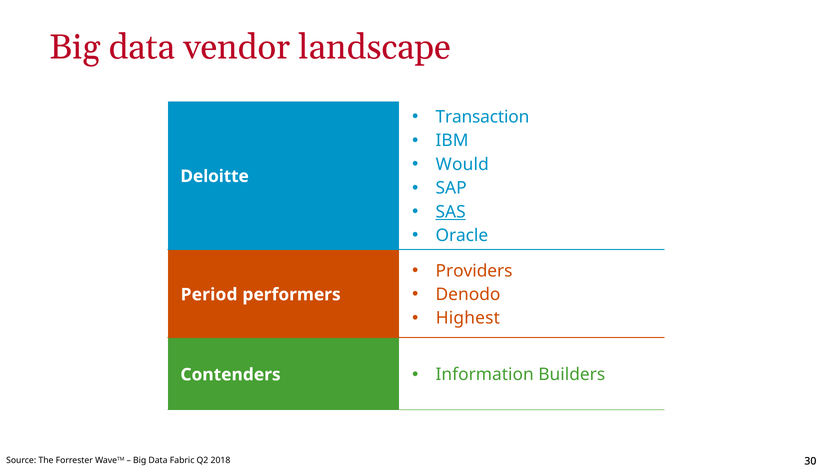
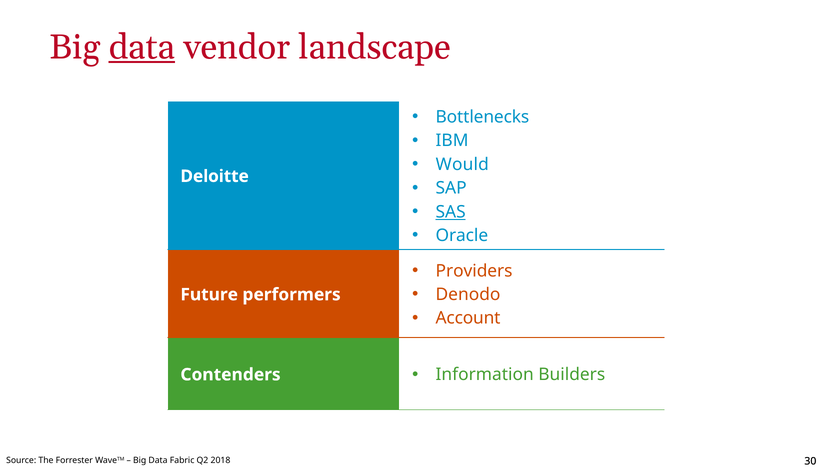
data at (142, 47) underline: none -> present
Transaction: Transaction -> Bottlenecks
Period: Period -> Future
Highest: Highest -> Account
